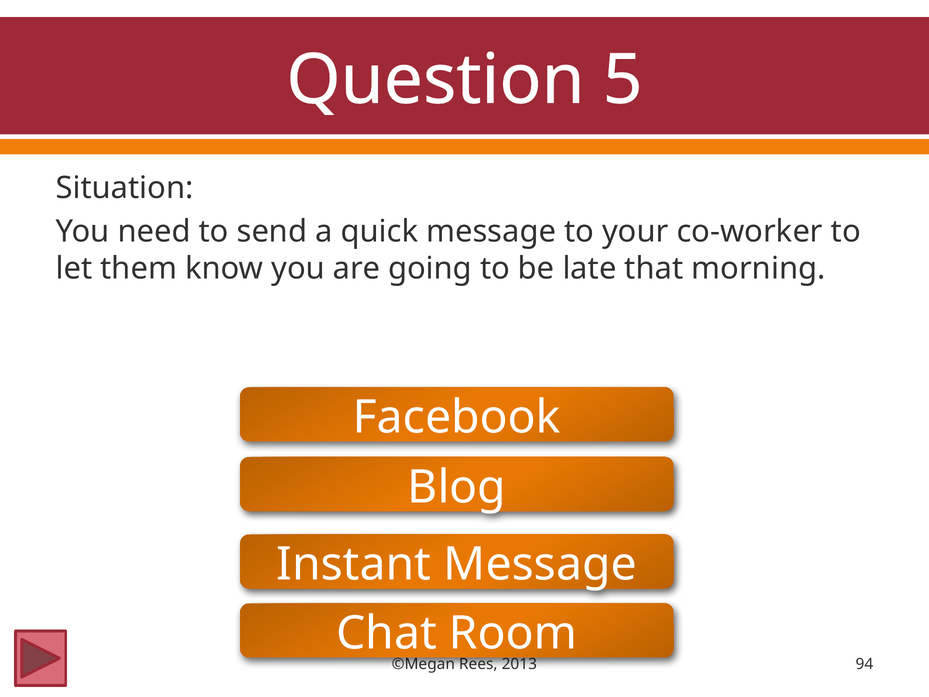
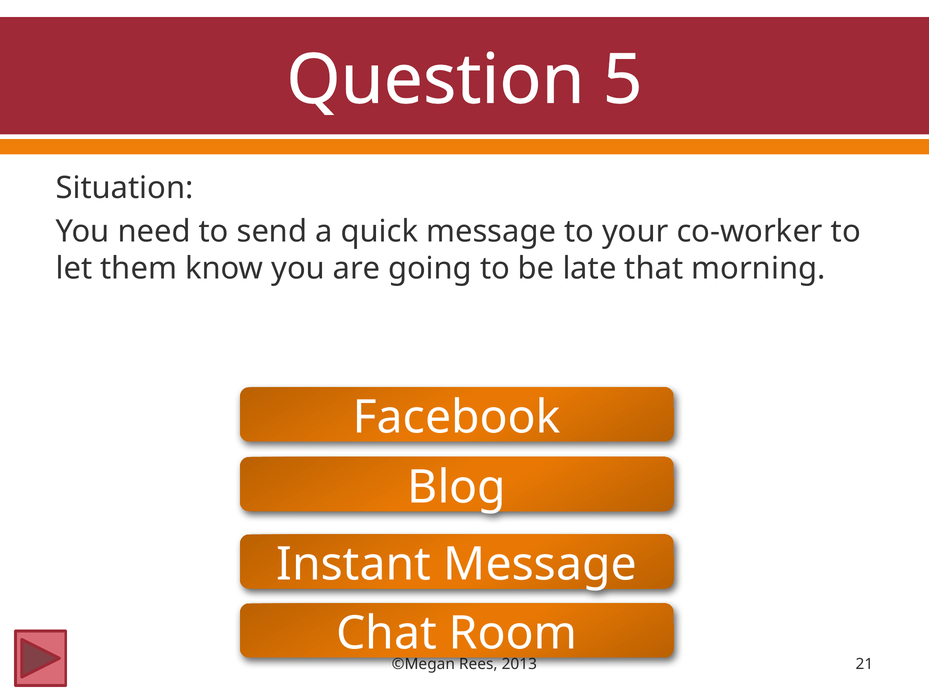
94: 94 -> 21
